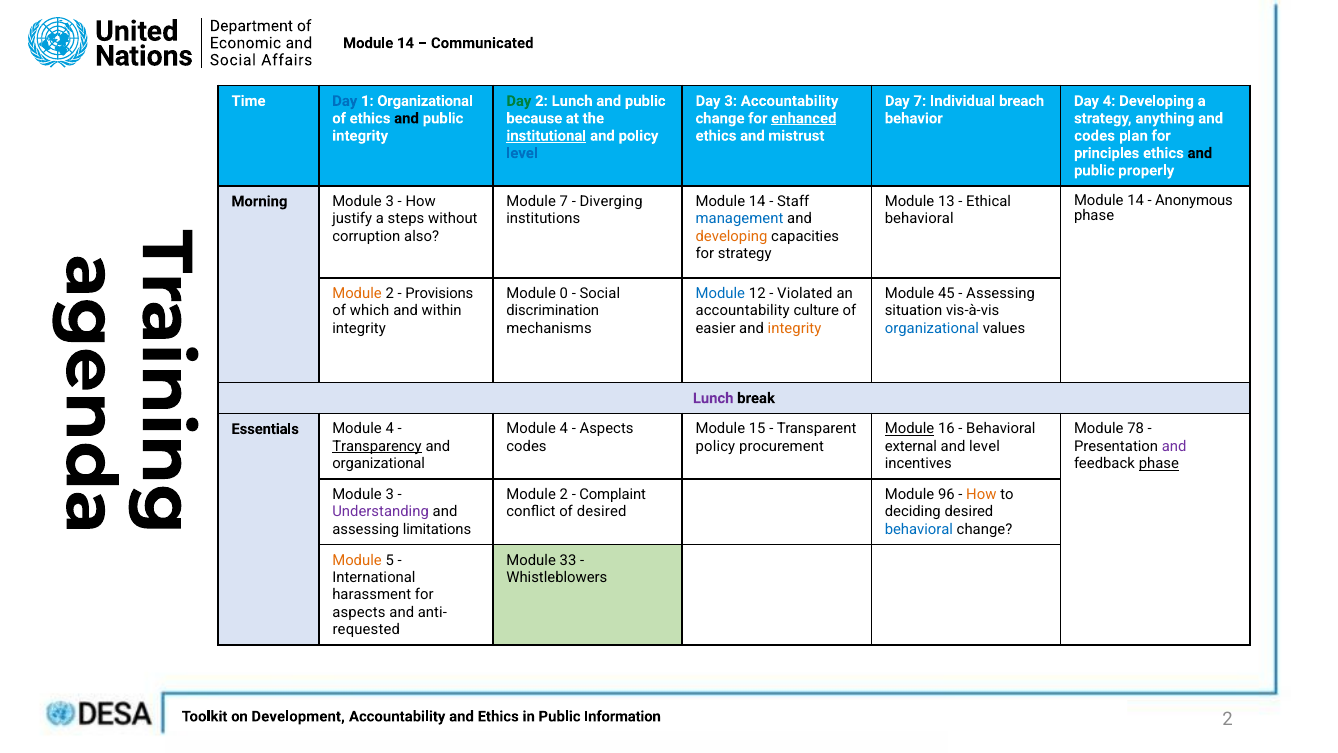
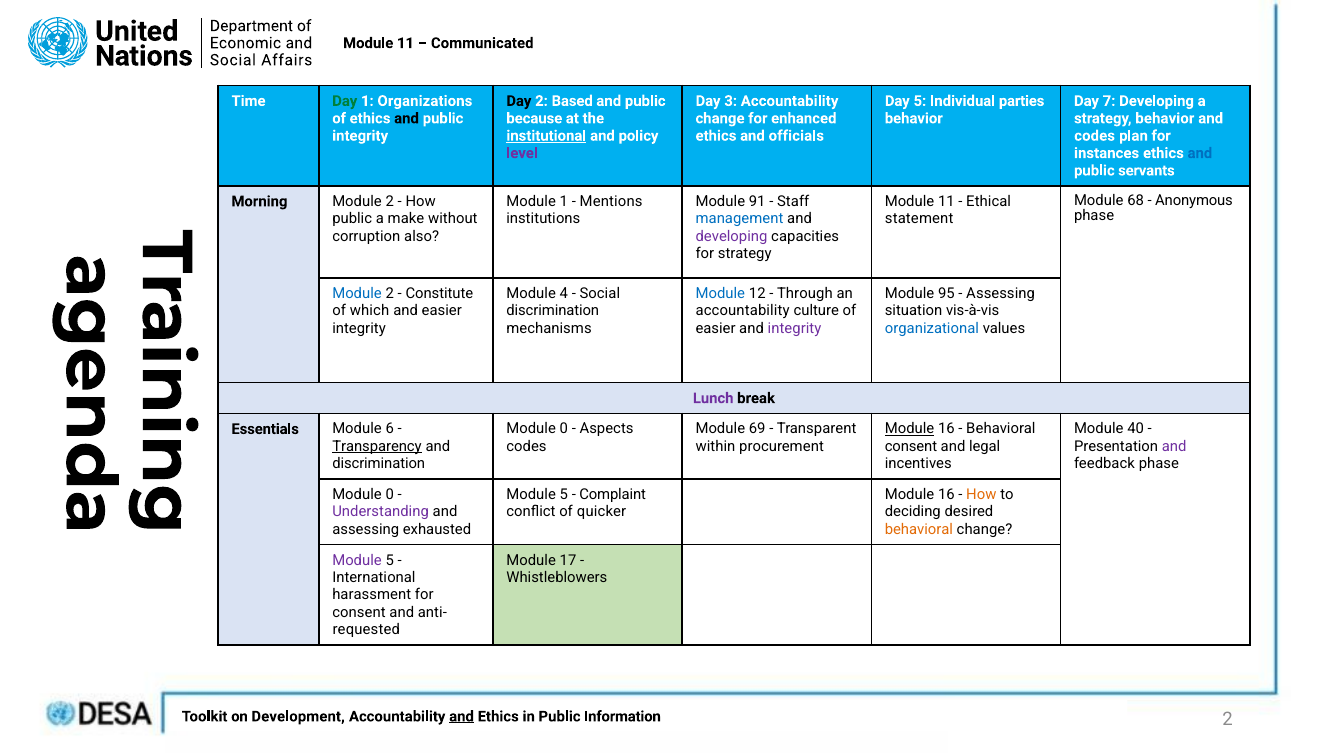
14 at (406, 43): 14 -> 11
Day at (345, 101) colour: blue -> green
1 Organizational: Organizational -> Organizations
Day at (519, 101) colour: green -> black
2 Lunch: Lunch -> Based
Day 7: 7 -> 5
breach: breach -> parties
Day 4: 4 -> 7
enhanced underline: present -> none
strategy anything: anything -> behavior
mistrust: mistrust -> officials
level at (522, 153) colour: blue -> purple
principles: principles -> instances
and at (1200, 153) colour: black -> blue
properly: properly -> servants
14 at (1136, 200): 14 -> 68
Module 7: 7 -> 1
Diverging: Diverging -> Mentions
14 at (757, 201): 14 -> 91
13 at (946, 201): 13 -> 11
Morning Module 3: 3 -> 2
justify at (352, 219): justify -> public
steps: steps -> make
behavioral at (919, 219): behavioral -> statement
developing at (731, 236) colour: orange -> purple
Module at (357, 293) colour: orange -> blue
Provisions: Provisions -> Constitute
0: 0 -> 4
Violated: Violated -> Through
45: 45 -> 95
and within: within -> easier
integrity at (795, 328) colour: orange -> purple
4 at (564, 429): 4 -> 0
15: 15 -> 69
78: 78 -> 40
4 at (390, 429): 4 -> 6
policy at (715, 446): policy -> within
external at (911, 446): external -> consent
and level: level -> legal
organizational at (379, 464): organizational -> discrimination
phase at (1159, 464) underline: present -> none
3 at (390, 494): 3 -> 0
2 at (564, 494): 2 -> 5
96 at (946, 494): 96 -> 16
of desired: desired -> quicker
limitations: limitations -> exhausted
behavioral at (919, 529) colour: blue -> orange
Module at (357, 560) colour: orange -> purple
33: 33 -> 17
aspects at (359, 612): aspects -> consent
and at (462, 716) underline: none -> present
